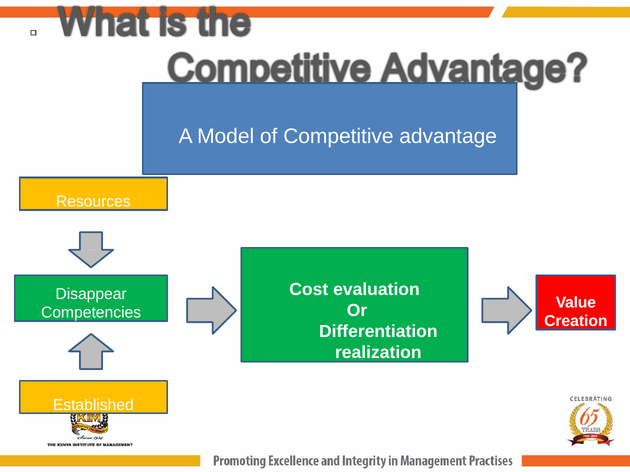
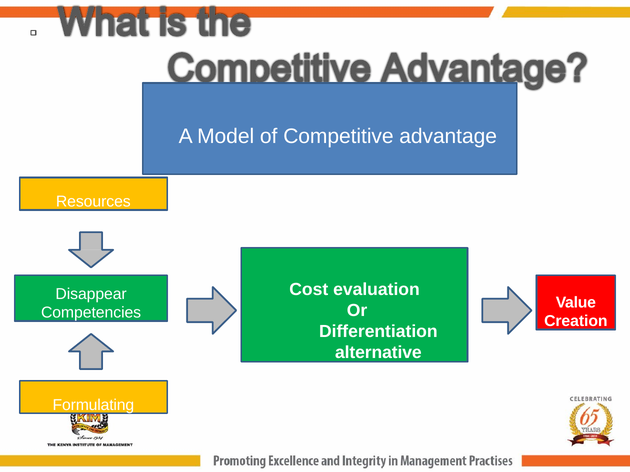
realization: realization -> alternative
Established: Established -> Formulating
